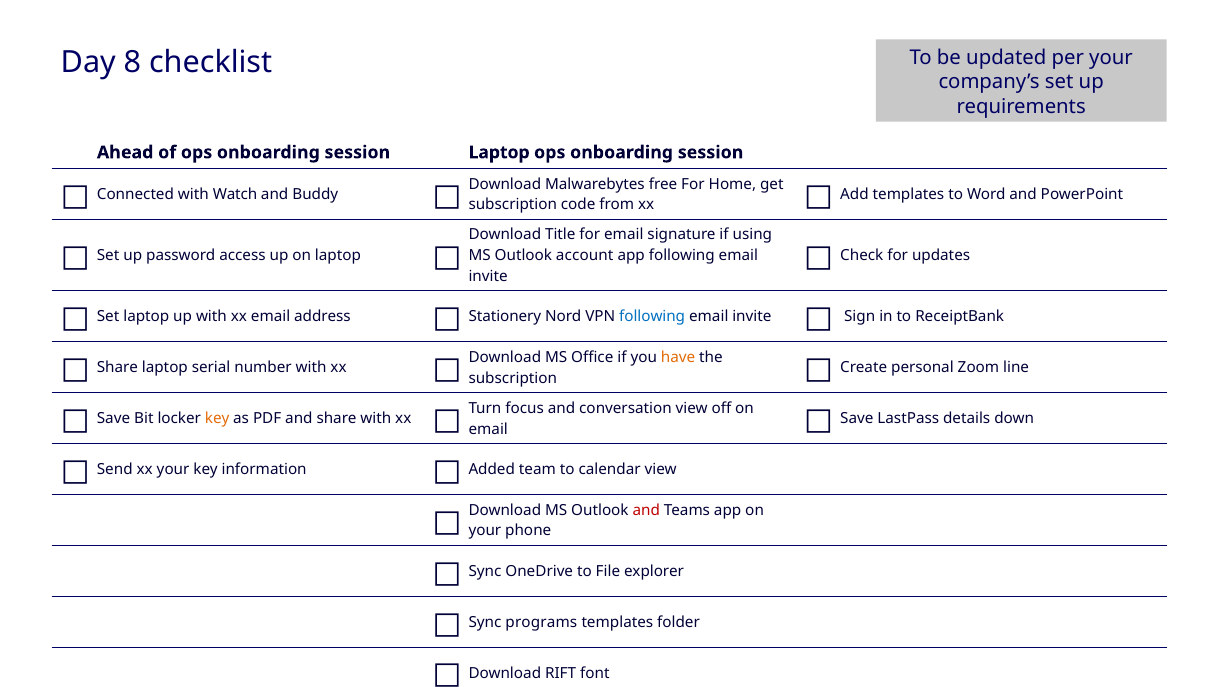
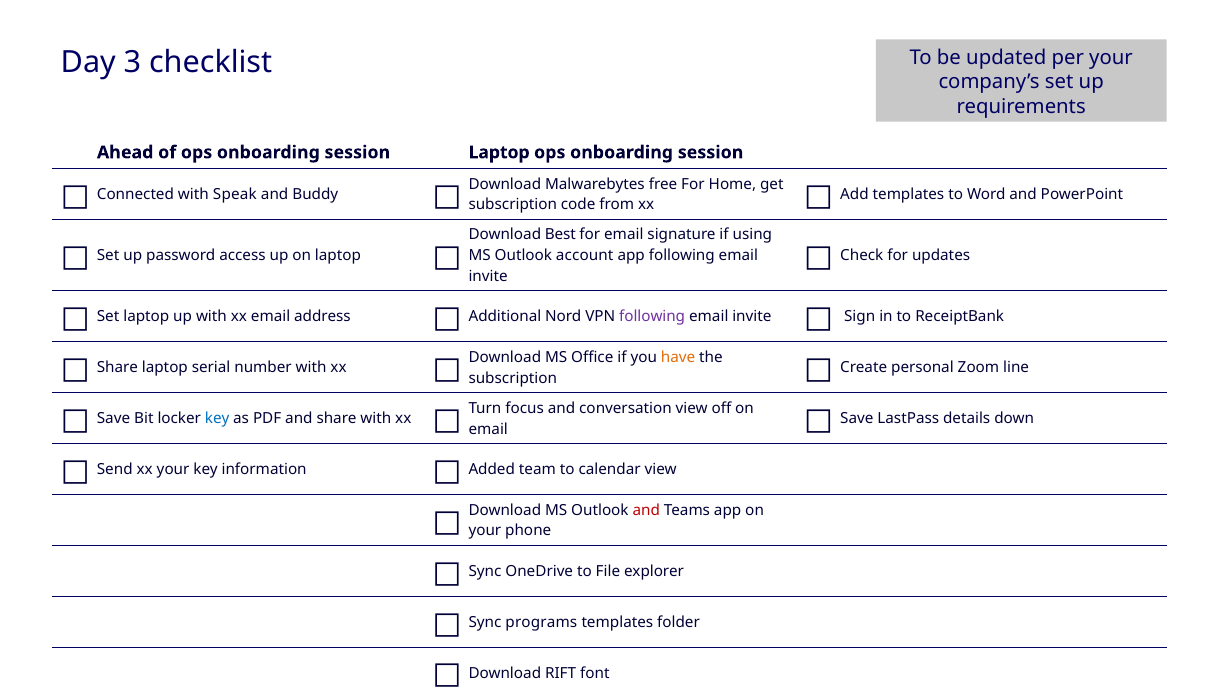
8: 8 -> 3
Watch: Watch -> Speak
Title: Title -> Best
Stationery: Stationery -> Additional
following at (652, 317) colour: blue -> purple
key at (217, 419) colour: orange -> blue
